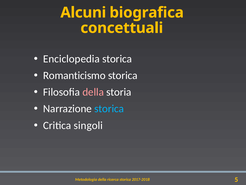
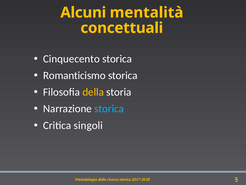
biografica: biografica -> mentalità
Enciclopedia: Enciclopedia -> Cinquecento
della at (93, 92) colour: pink -> yellow
